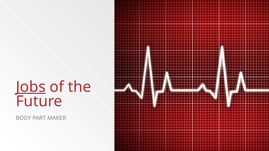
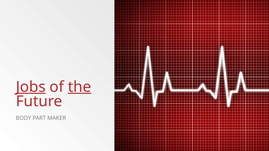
the underline: none -> present
